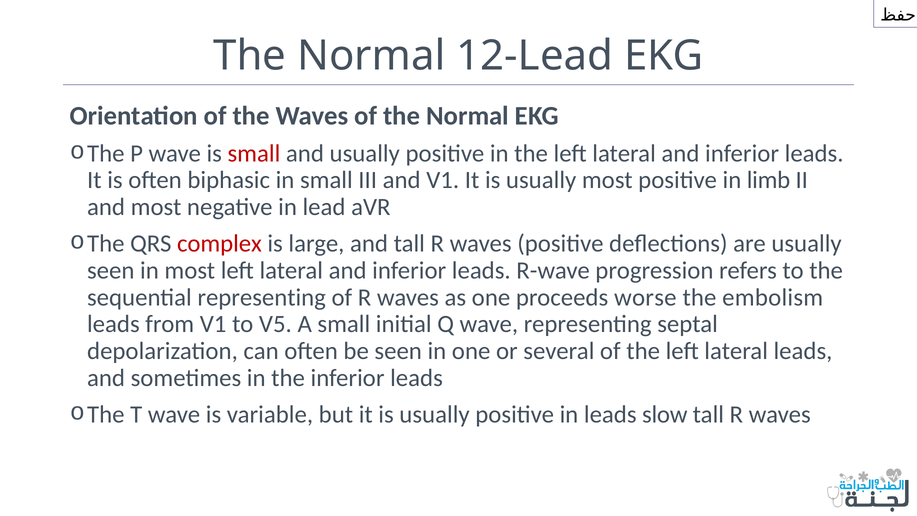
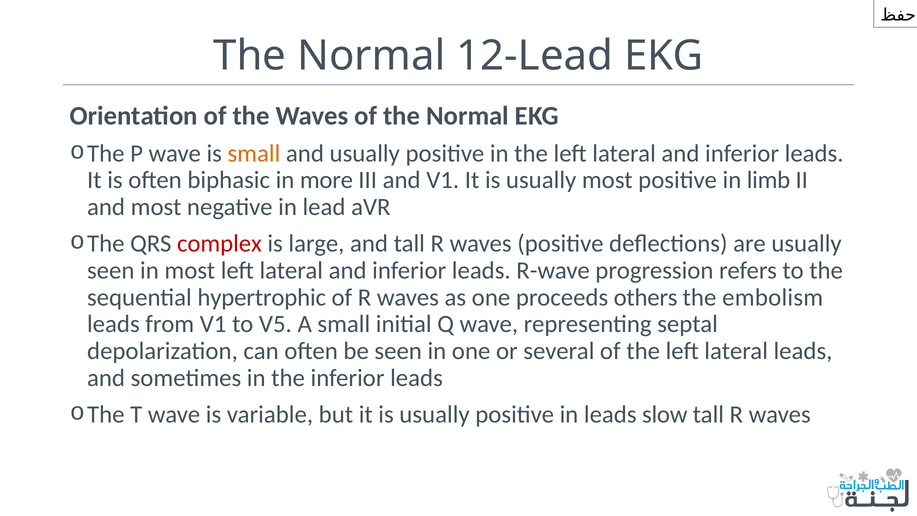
small at (254, 153) colour: red -> orange
in small: small -> more
sequential representing: representing -> hypertrophic
worse: worse -> others
